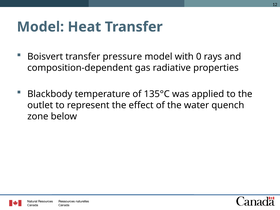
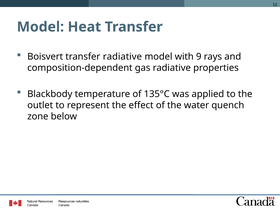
transfer pressure: pressure -> radiative
0: 0 -> 9
